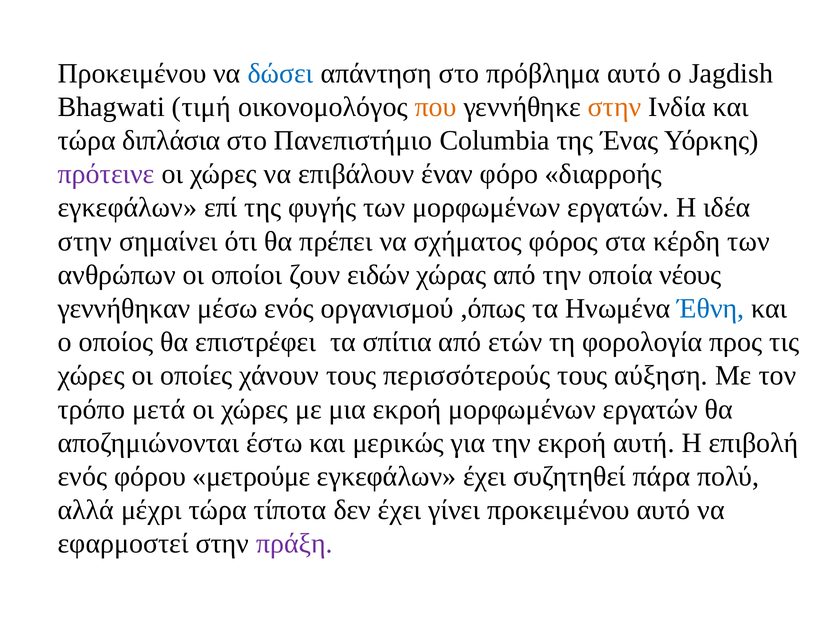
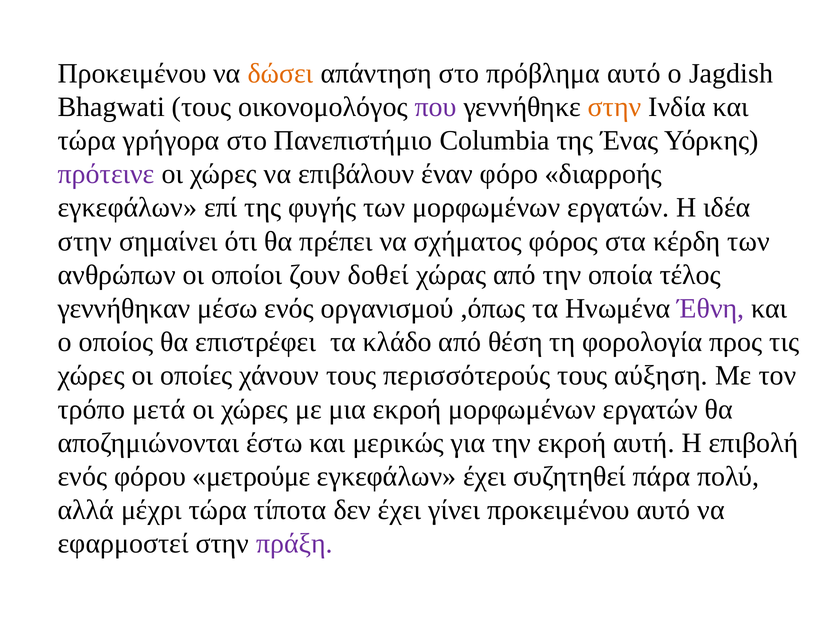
δώσει colour: blue -> orange
Bhagwati τιμή: τιμή -> τους
που colour: orange -> purple
διπλάσια: διπλάσια -> γρήγορα
ειδών: ειδών -> δοθεί
νέους: νέους -> τέλος
Έθνη colour: blue -> purple
σπίτια: σπίτια -> κλάδο
ετών: ετών -> θέση
